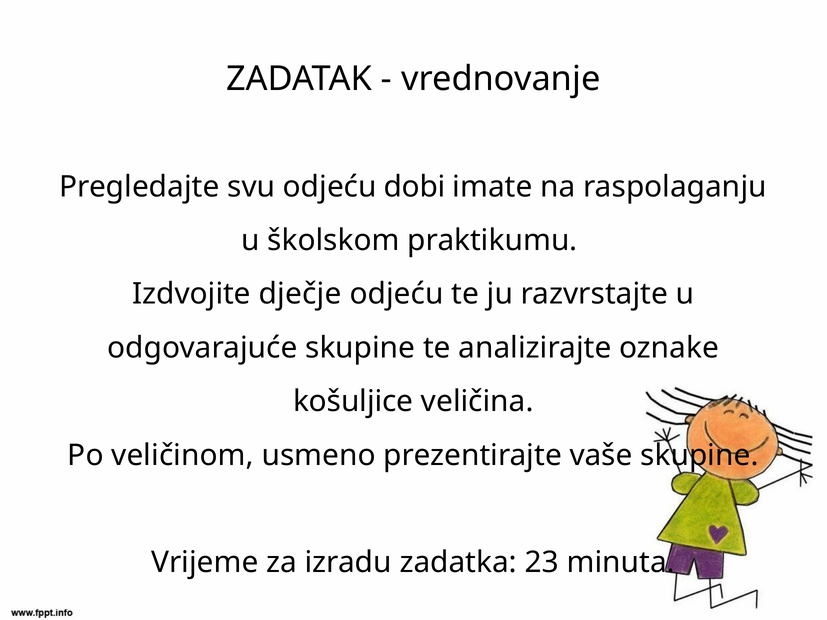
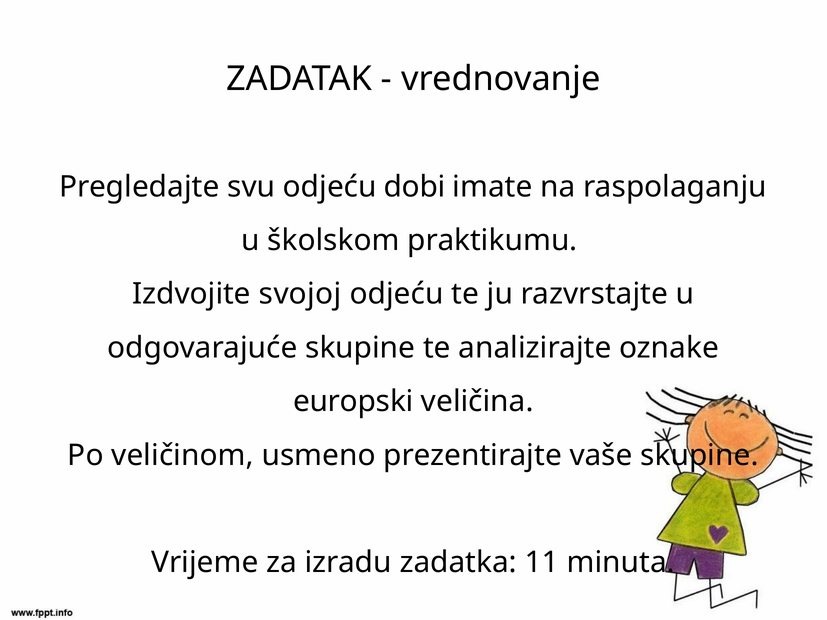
dječje: dječje -> svojoj
košuljice: košuljice -> europski
23: 23 -> 11
